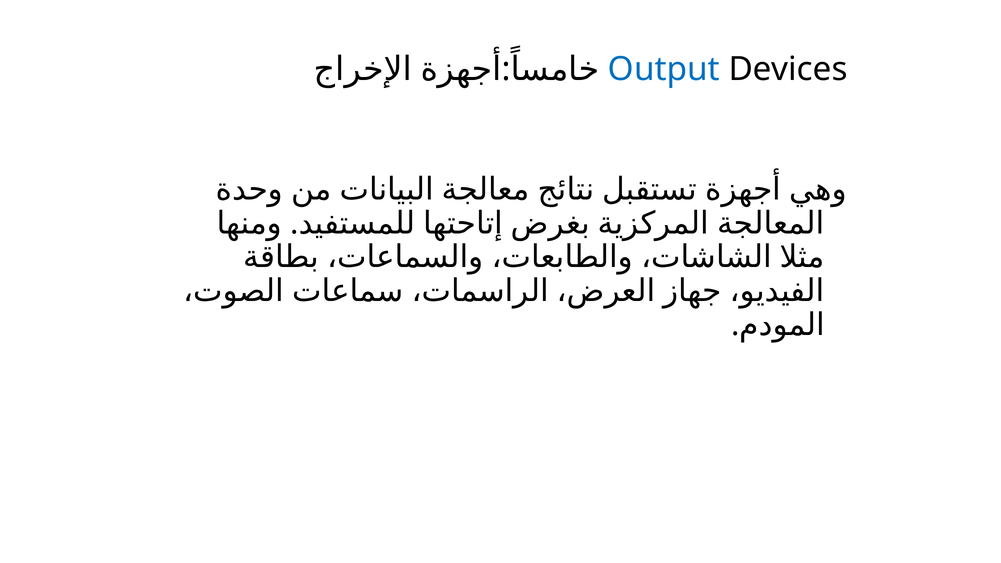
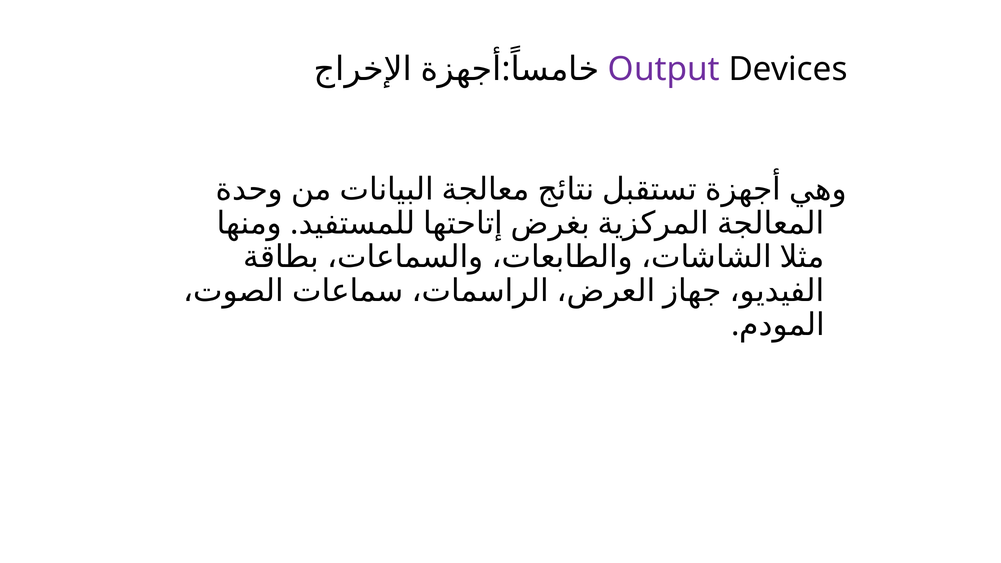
Output colour: blue -> purple
